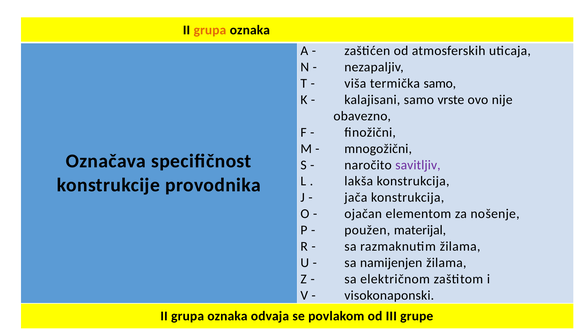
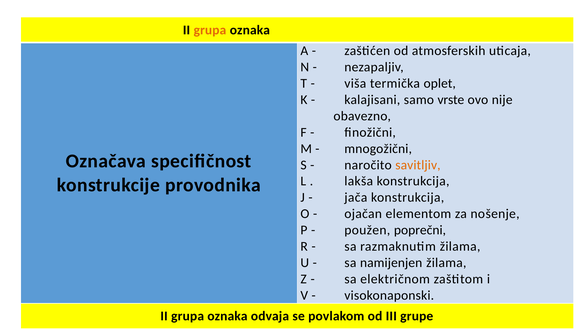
termička samo: samo -> oplet
savitljiv colour: purple -> orange
materijal: materijal -> poprečni
